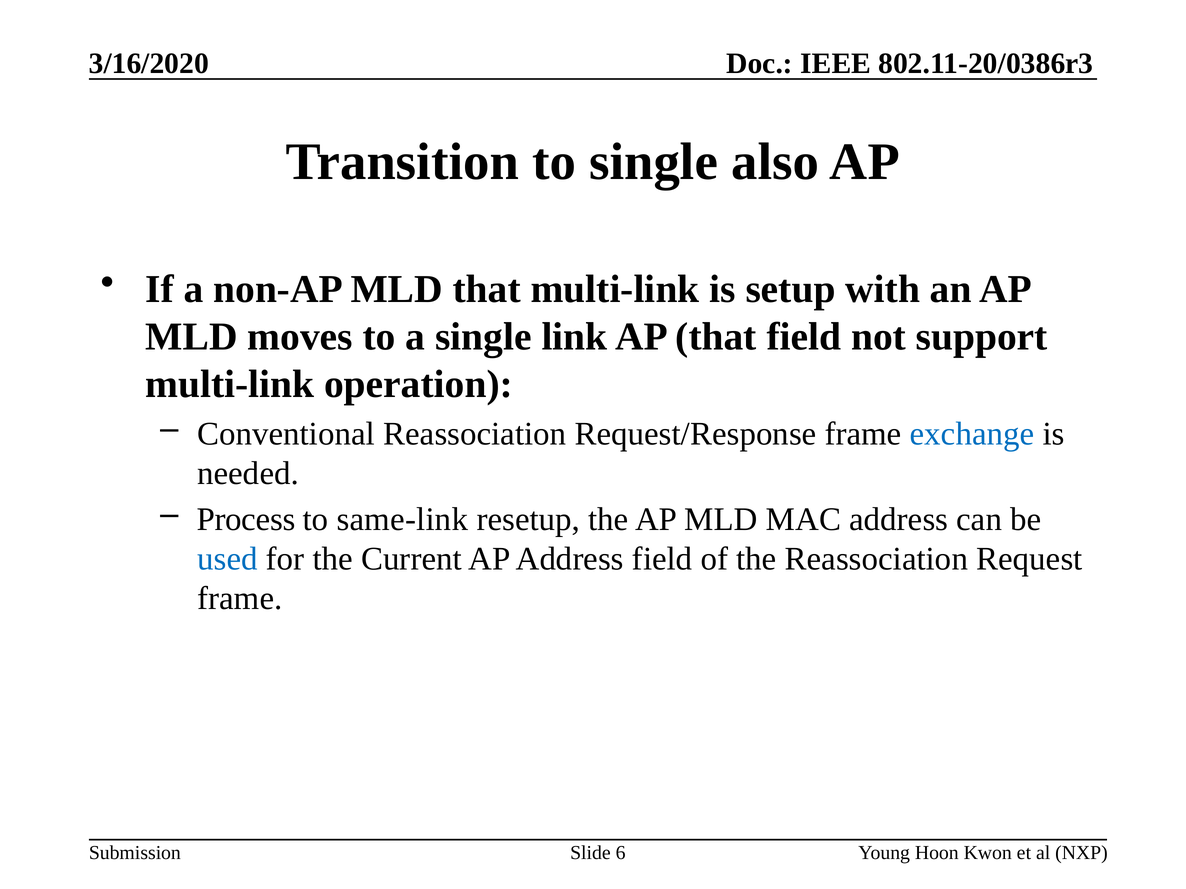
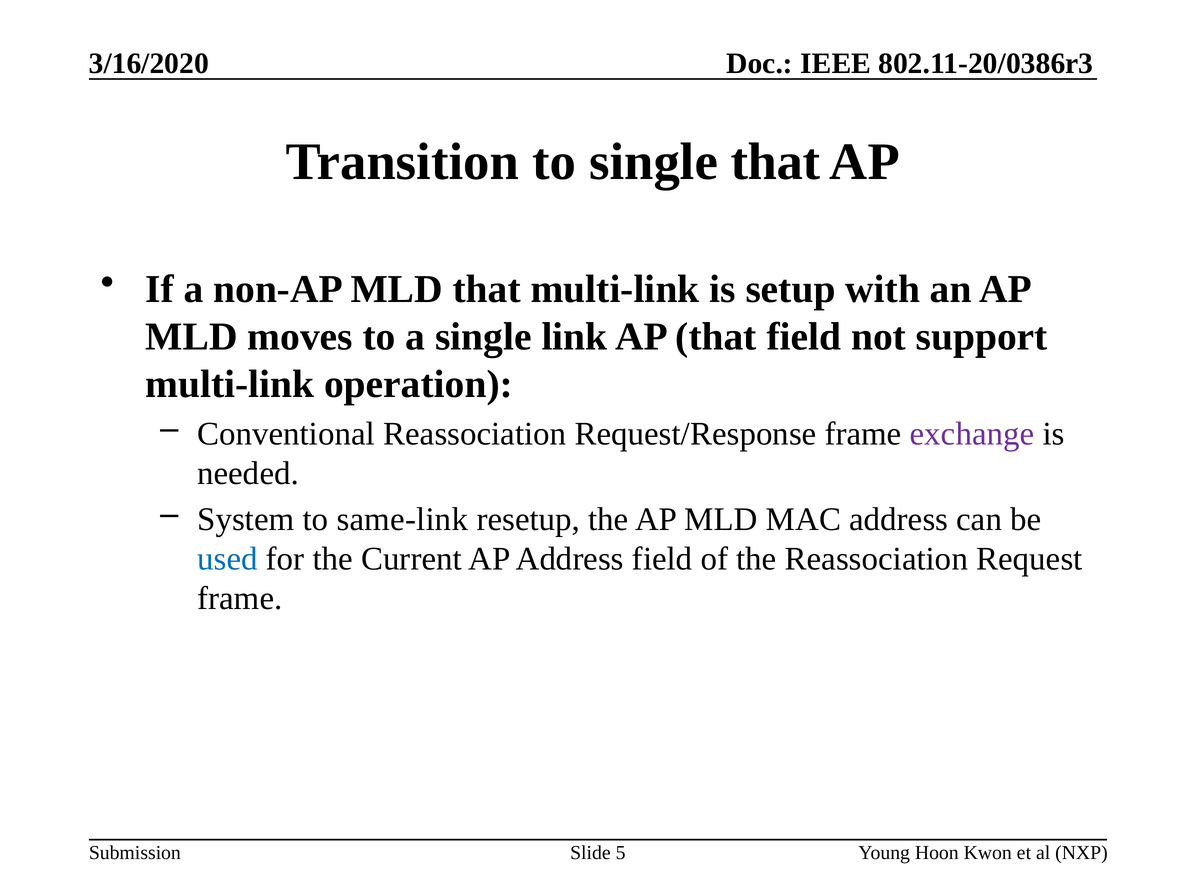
single also: also -> that
exchange colour: blue -> purple
Process: Process -> System
6: 6 -> 5
